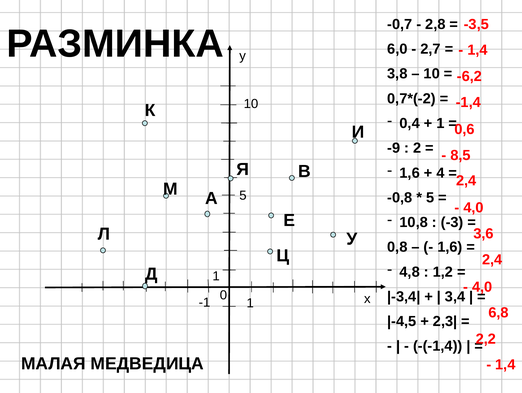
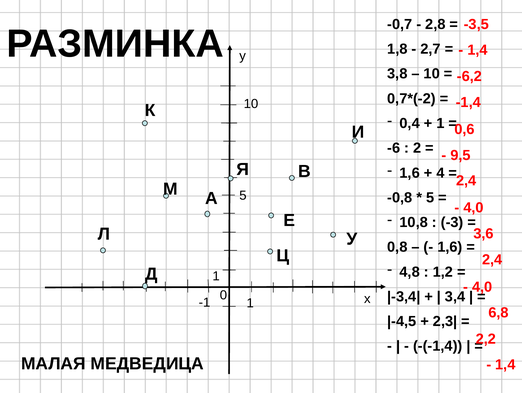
6,0: 6,0 -> 1,8
-9: -9 -> -6
8,5: 8,5 -> 9,5
